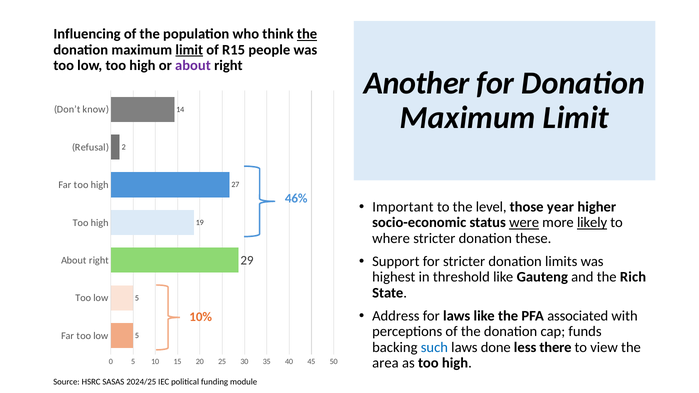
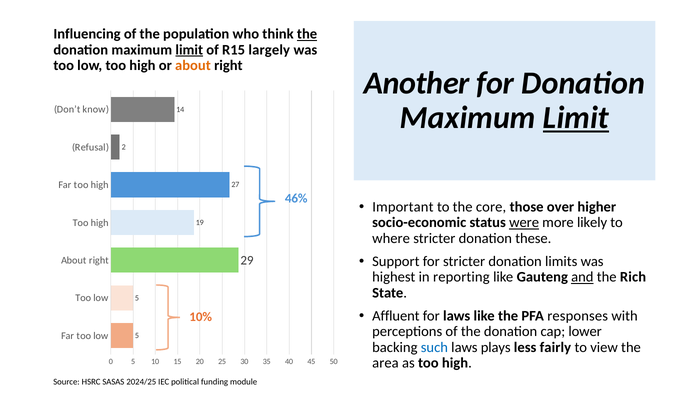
people: people -> largely
about at (193, 66) colour: purple -> orange
Limit at (576, 118) underline: none -> present
level: level -> core
year: year -> over
likely underline: present -> none
threshold: threshold -> reporting
and underline: none -> present
Address: Address -> Affluent
associated: associated -> responses
funds: funds -> lower
done: done -> plays
there: there -> fairly
